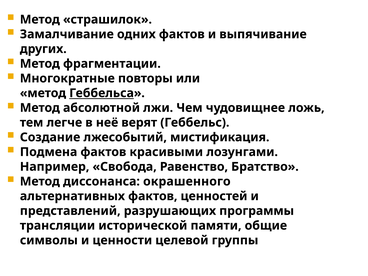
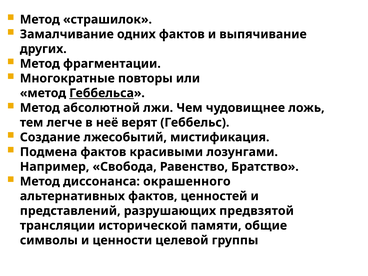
программы: программы -> предвзятой
